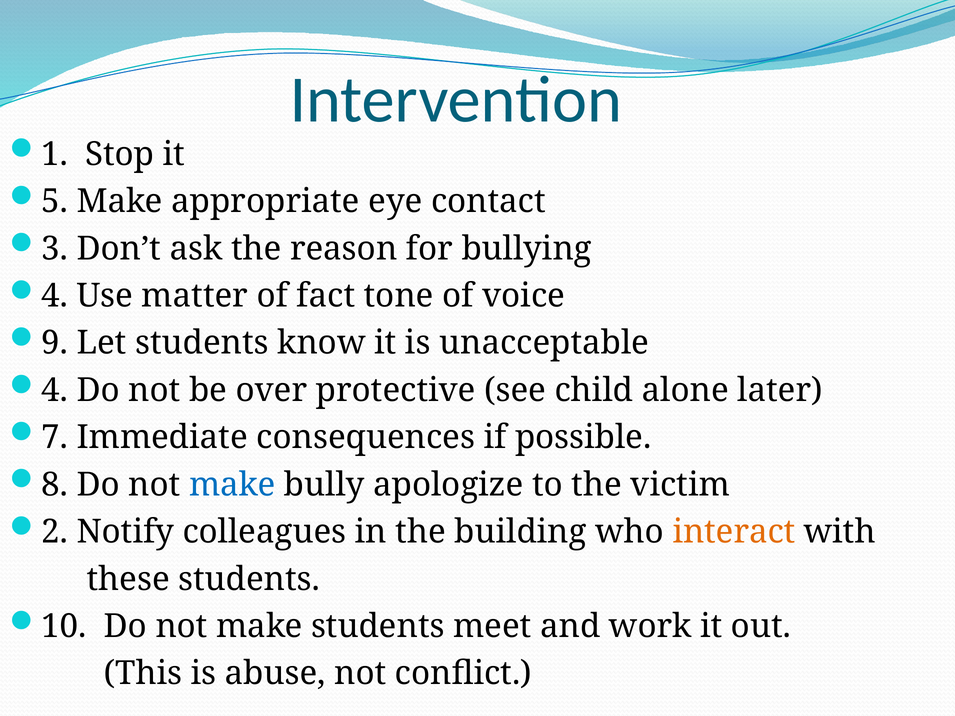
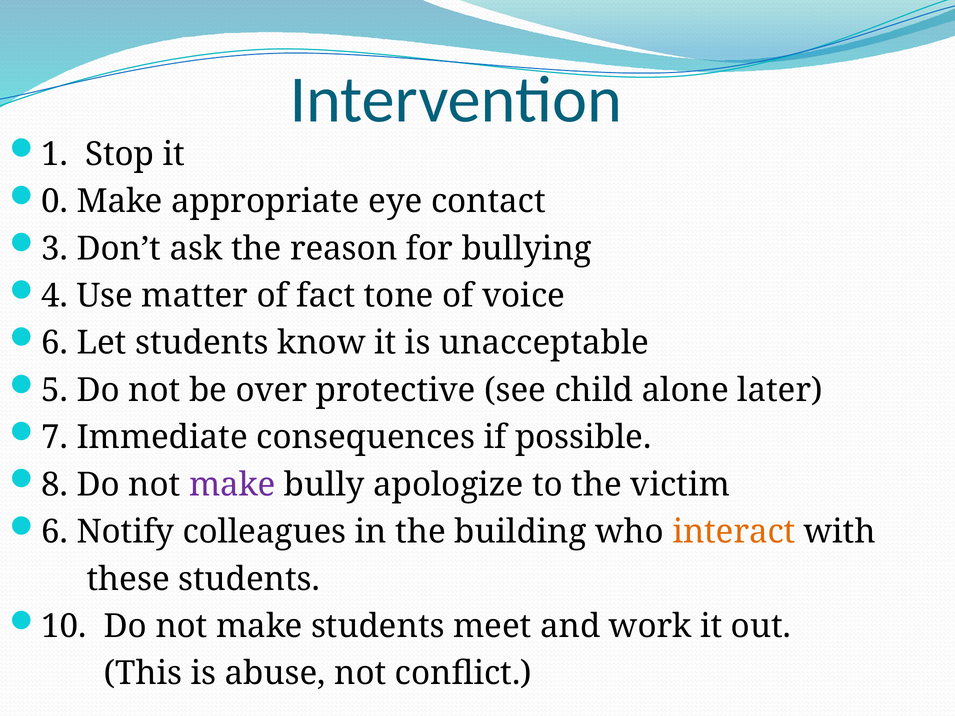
5: 5 -> 0
9 at (55, 343): 9 -> 6
4 at (55, 390): 4 -> 5
make at (232, 485) colour: blue -> purple
2 at (55, 532): 2 -> 6
